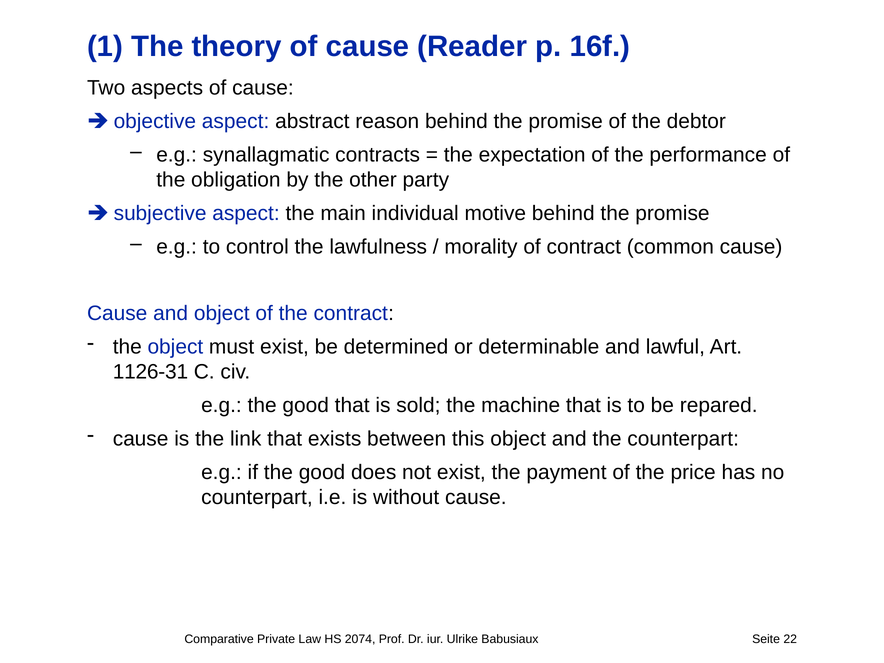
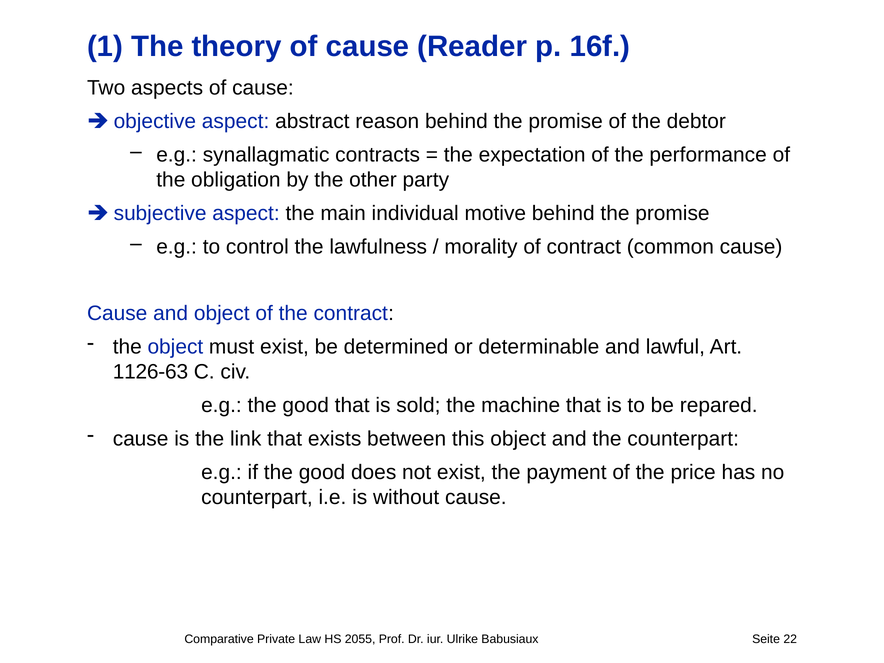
1126-31: 1126-31 -> 1126-63
2074: 2074 -> 2055
